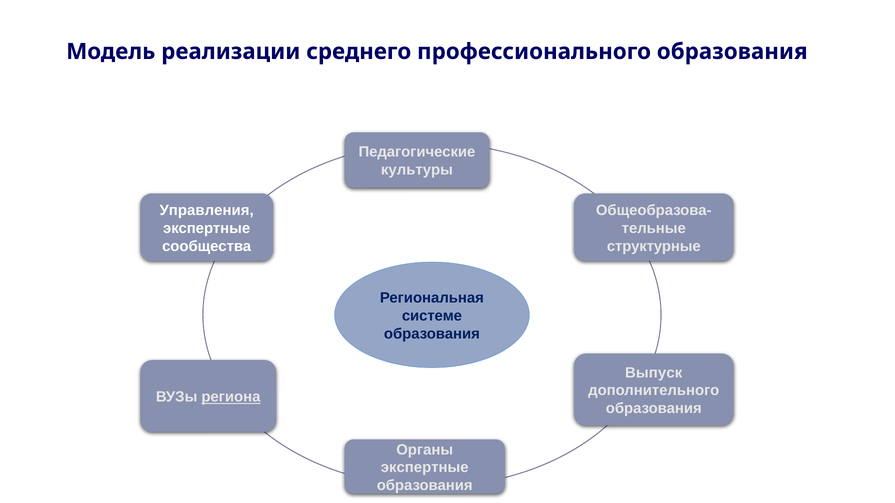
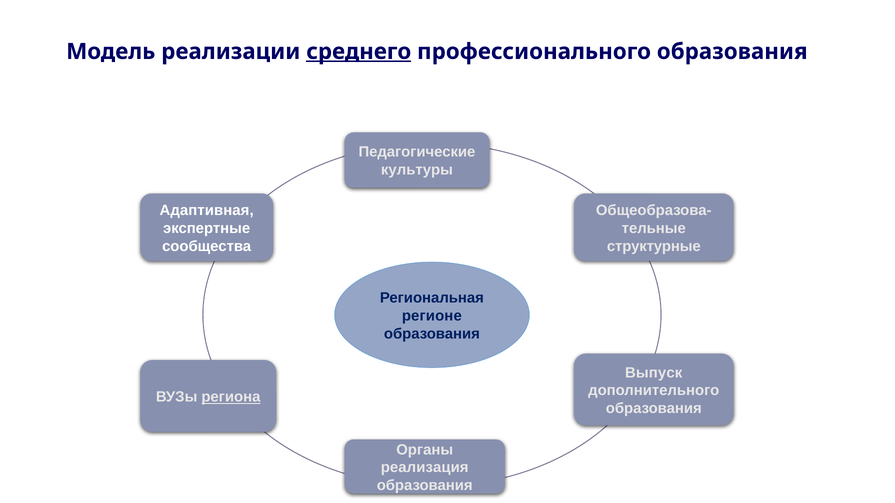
среднего underline: none -> present
Управления: Управления -> Адаптивная
системе: системе -> регионе
экспертные at (425, 468): экспертные -> реализация
